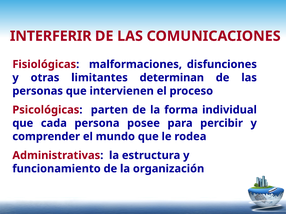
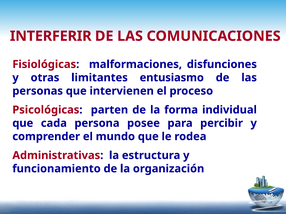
determinan: determinan -> entusiasmo
